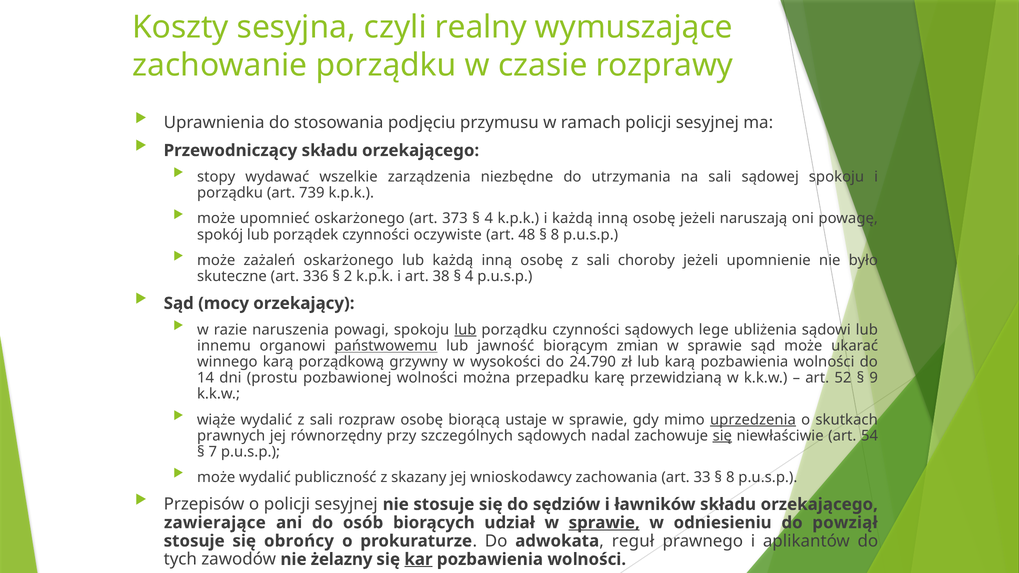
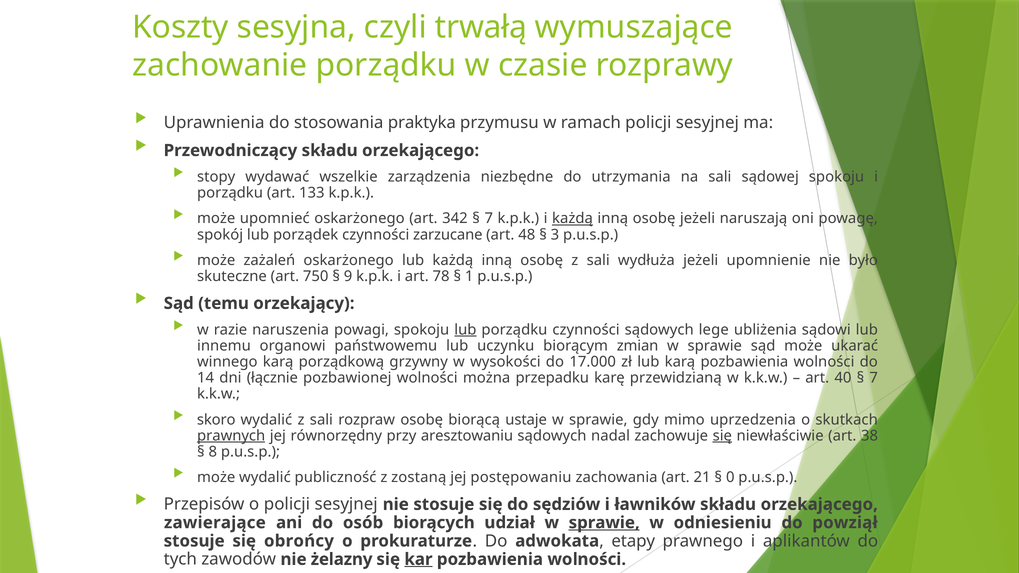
realny: realny -> trwałą
podjęciu: podjęciu -> praktyka
739: 739 -> 133
373: 373 -> 342
4 at (489, 219): 4 -> 7
każdą at (572, 219) underline: none -> present
oczywiste: oczywiste -> zarzucane
8 at (555, 235): 8 -> 3
choroby: choroby -> wydłuża
336: 336 -> 750
2: 2 -> 9
38: 38 -> 78
4 at (469, 276): 4 -> 1
mocy: mocy -> temu
państwowemu underline: present -> none
jawność: jawność -> uczynku
24.790: 24.790 -> 17.000
prostu: prostu -> łącznie
52: 52 -> 40
9 at (874, 378): 9 -> 7
wiąże: wiąże -> skoro
uprzedzenia underline: present -> none
prawnych underline: none -> present
szczególnych: szczególnych -> aresztowaniu
54: 54 -> 38
7: 7 -> 8
skazany: skazany -> zostaną
wnioskodawcy: wnioskodawcy -> postępowaniu
33: 33 -> 21
8 at (730, 477): 8 -> 0
reguł: reguł -> etapy
